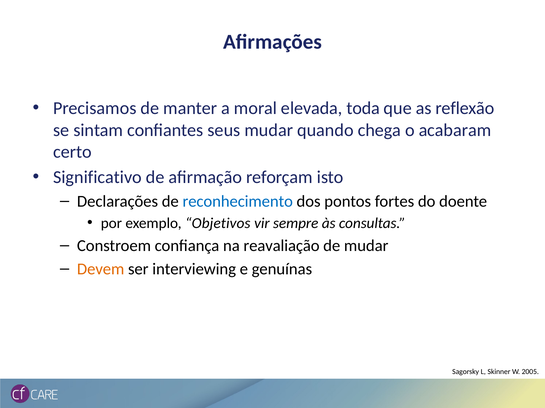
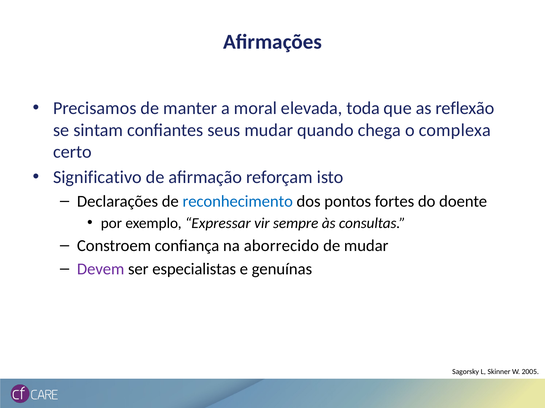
acabaram: acabaram -> complexa
Objetivos: Objetivos -> Expressar
reavaliação: reavaliação -> aborrecido
Devem colour: orange -> purple
interviewing: interviewing -> especialistas
